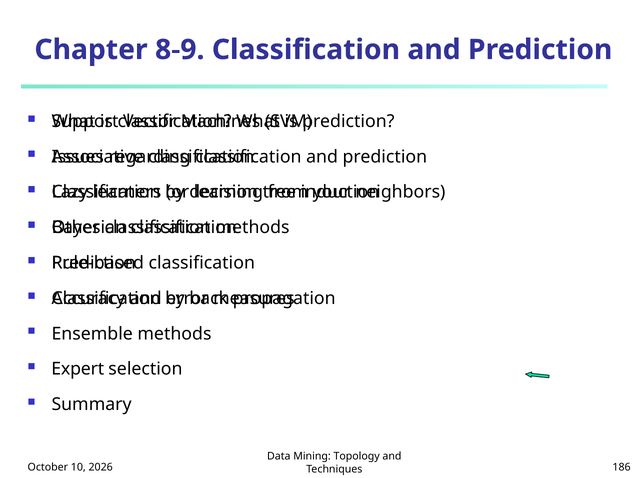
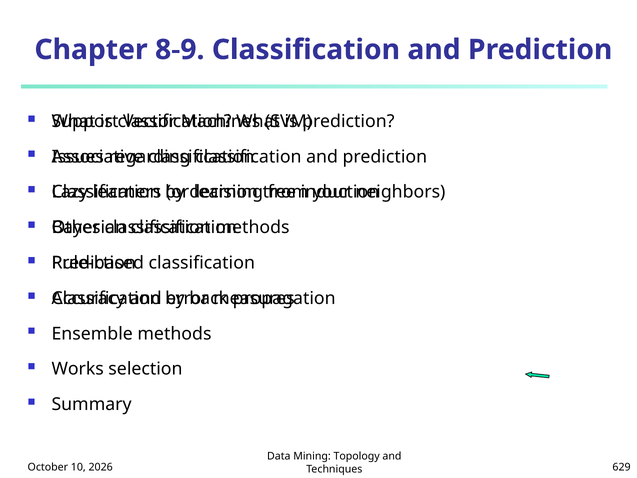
Expert: Expert -> Works
186: 186 -> 629
